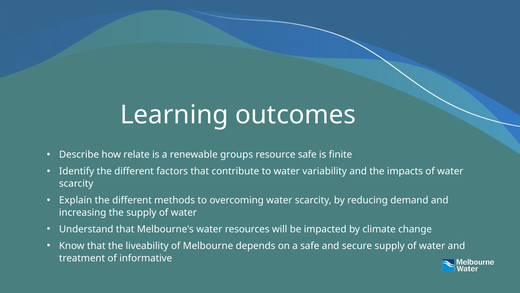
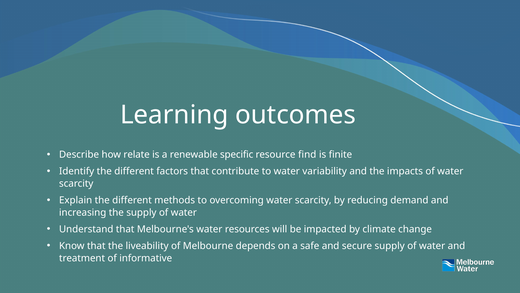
groups: groups -> specific
resource safe: safe -> find
